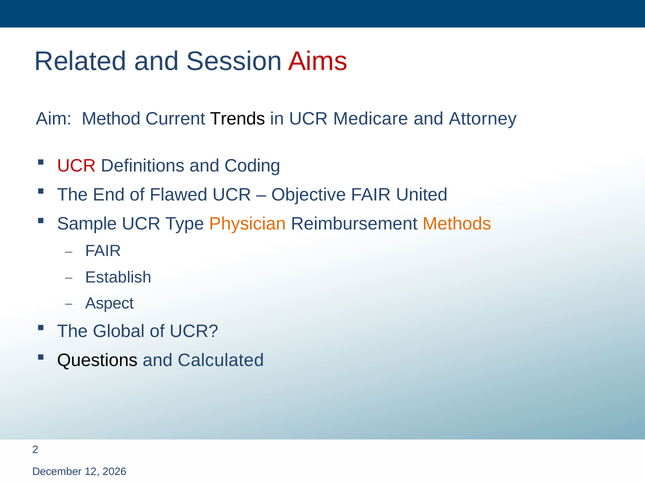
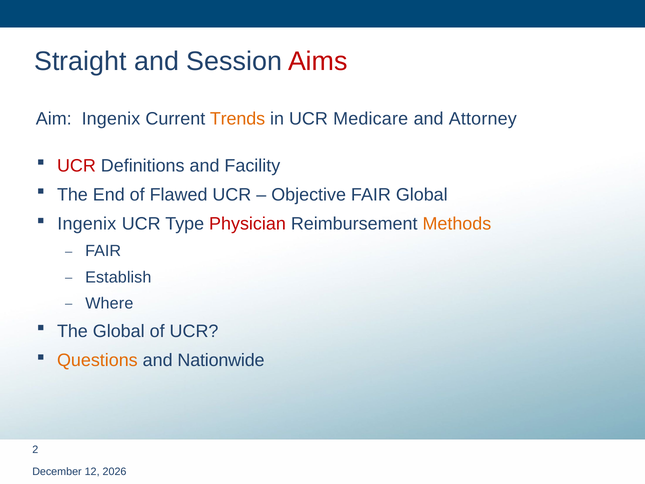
Related: Related -> Straight
Aim Method: Method -> Ingenix
Trends colour: black -> orange
Coding: Coding -> Facility
FAIR United: United -> Global
Sample at (87, 224): Sample -> Ingenix
Physician colour: orange -> red
Aspect: Aspect -> Where
Questions colour: black -> orange
Calculated: Calculated -> Nationwide
